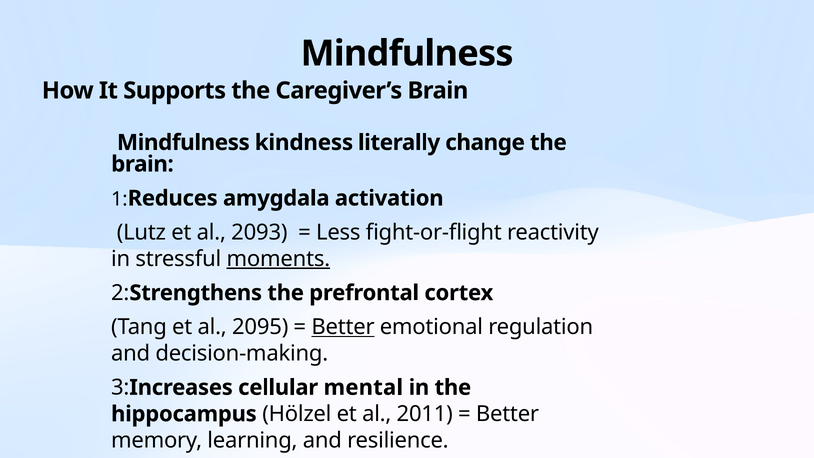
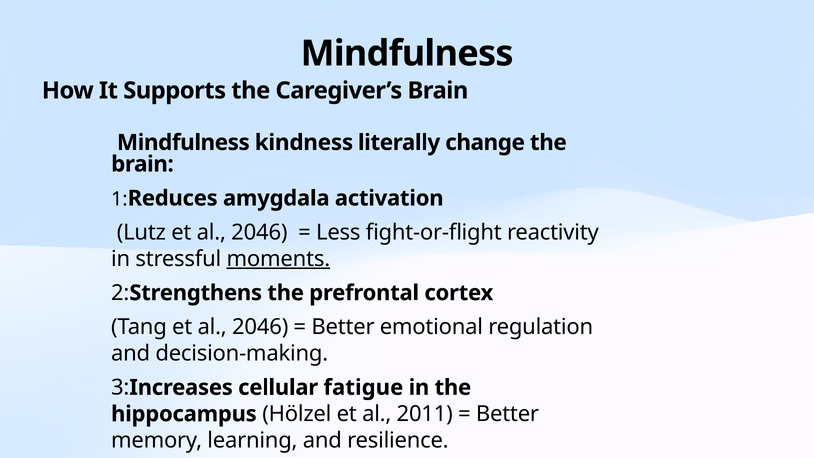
Lutz et al 2093: 2093 -> 2046
Tang et al 2095: 2095 -> 2046
Better at (343, 327) underline: present -> none
mental: mental -> fatigue
